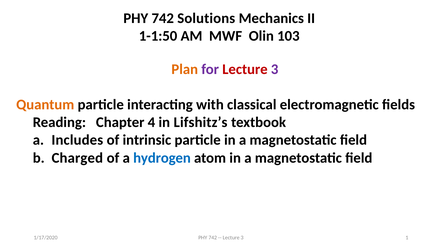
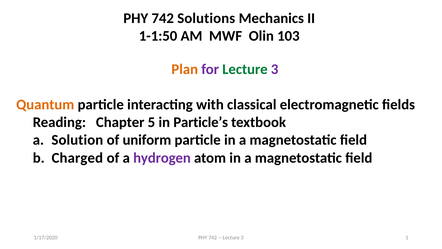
Lecture at (245, 69) colour: red -> green
4: 4 -> 5
Lifshitz’s: Lifshitz’s -> Particle’s
Includes: Includes -> Solution
intrinsic: intrinsic -> uniform
hydrogen colour: blue -> purple
